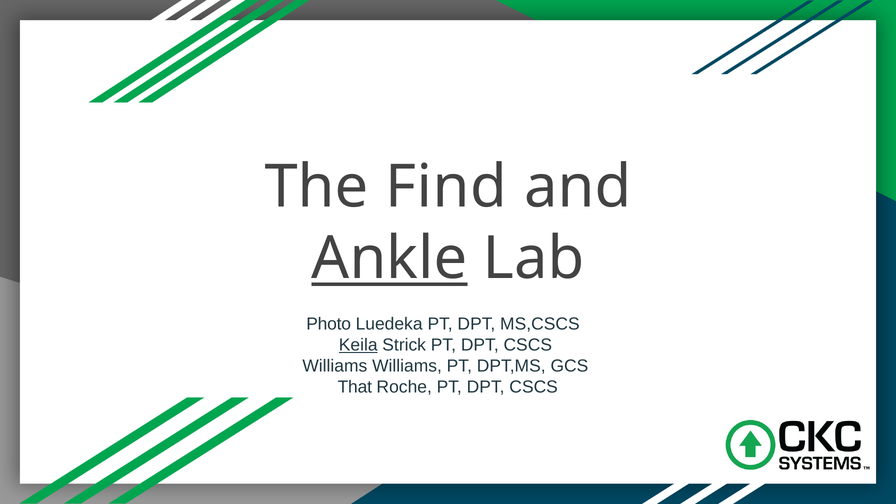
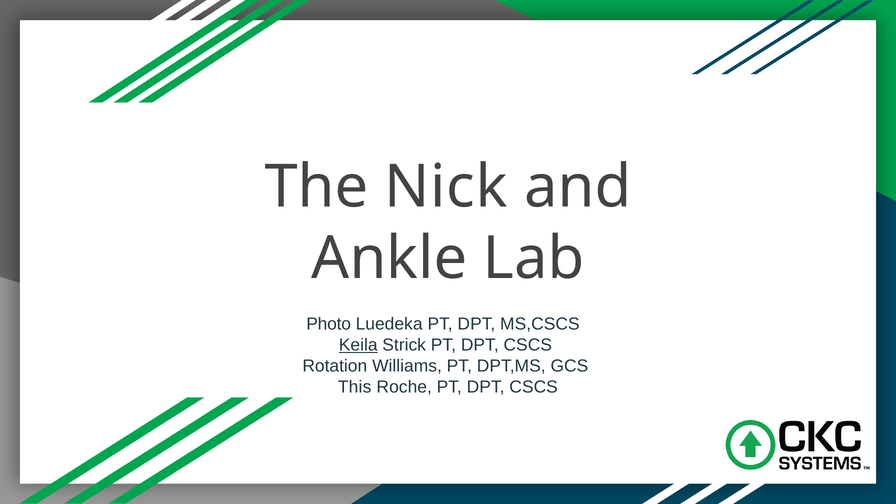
Find: Find -> Nick
Ankle underline: present -> none
Williams at (335, 366): Williams -> Rotation
That: That -> This
